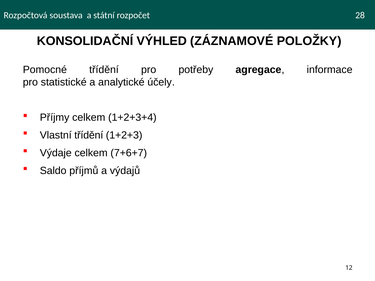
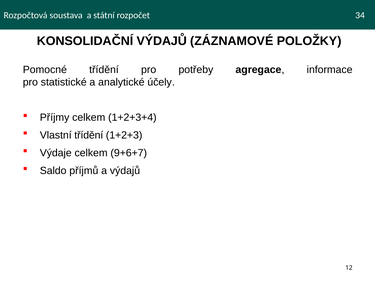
28: 28 -> 34
KONSOLIDAČNÍ VÝHLED: VÝHLED -> VÝDAJŮ
7+6+7: 7+6+7 -> 9+6+7
